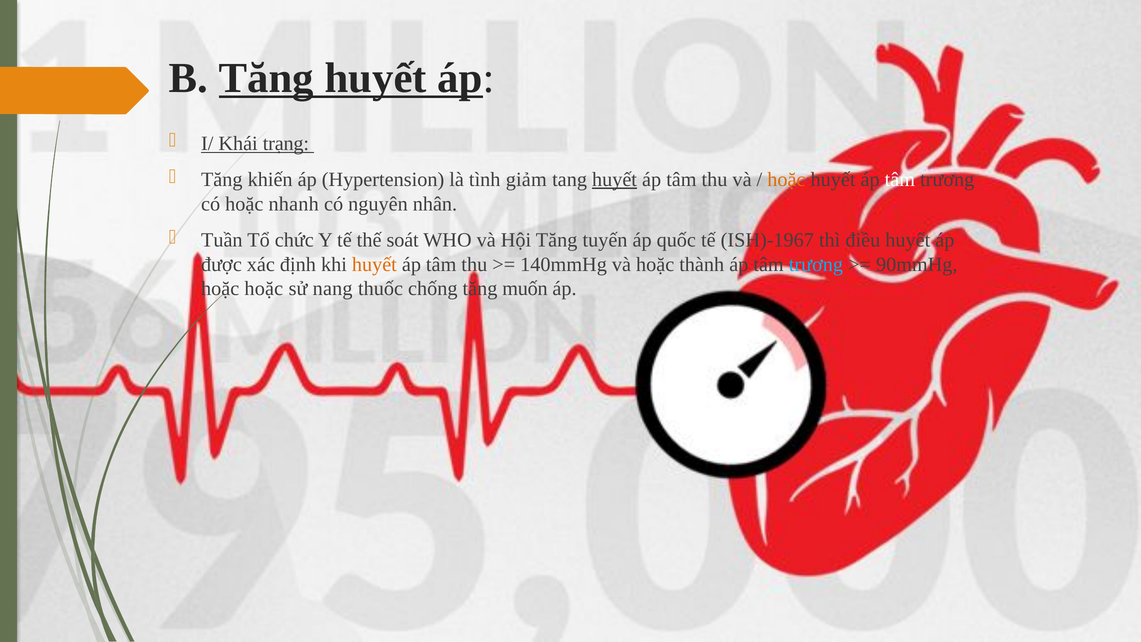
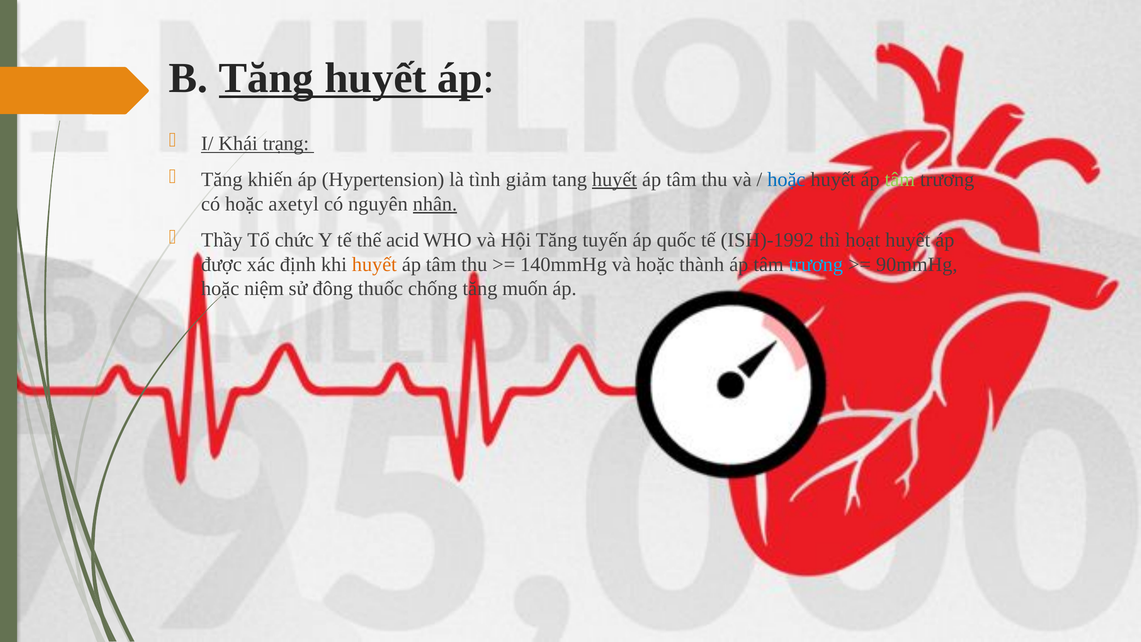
hoặc at (786, 180) colour: orange -> blue
tâm at (900, 180) colour: white -> light green
nhanh: nhanh -> axetyl
nhân underline: none -> present
Tuần: Tuần -> Thầy
soát: soát -> acid
ISH)-1967: ISH)-1967 -> ISH)-1992
điều: điều -> hoạt
hoặc hoặc: hoặc -> niệm
nang: nang -> đông
